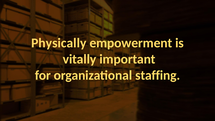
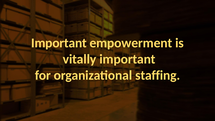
Physically at (59, 43): Physically -> Important
